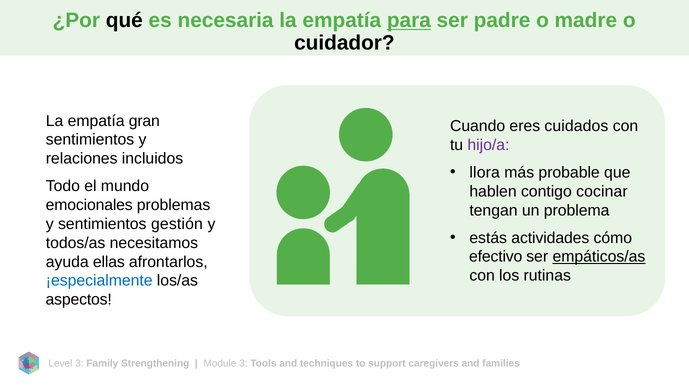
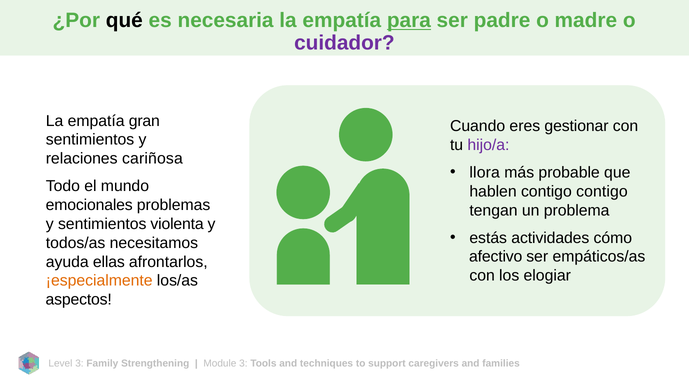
cuidador colour: black -> purple
cuidados: cuidados -> gestionar
incluidos: incluidos -> cariñosa
contigo cocinar: cocinar -> contigo
gestión: gestión -> violenta
efectivo: efectivo -> afectivo
empáticos/as underline: present -> none
rutinas: rutinas -> elogiar
¡especialmente colour: blue -> orange
